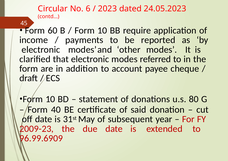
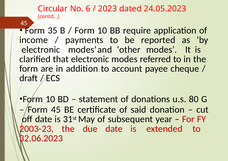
60: 60 -> 35
Form 40: 40 -> 45
2009-23: 2009-23 -> 2003-23
96.99.6909: 96.99.6909 -> 32.06.2023
